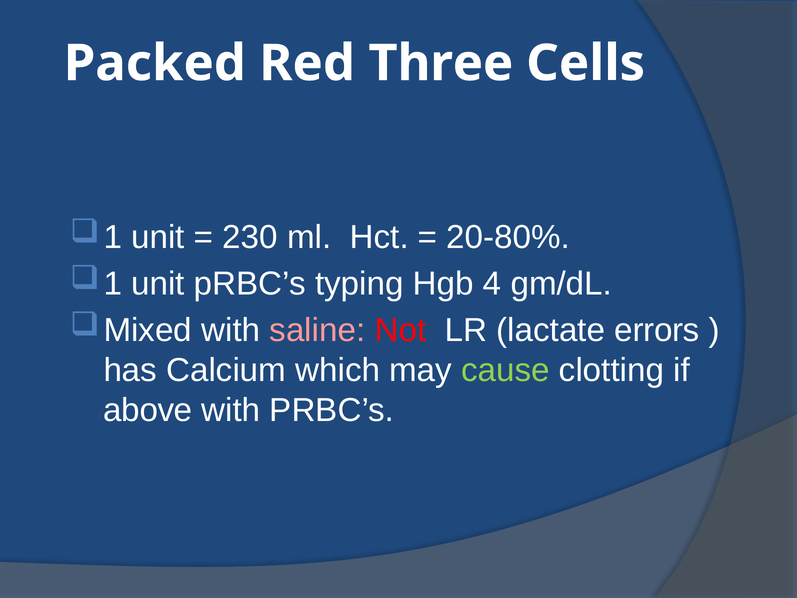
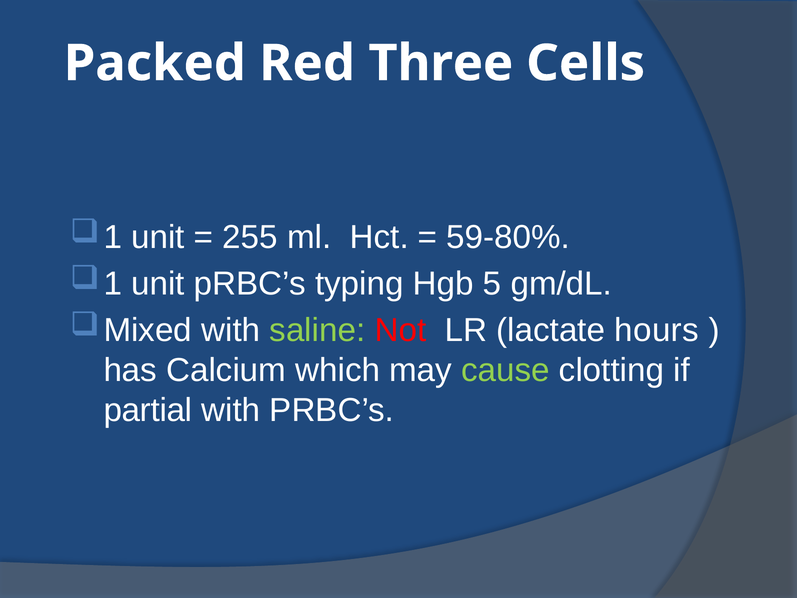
230: 230 -> 255
20-80%: 20-80% -> 59-80%
4: 4 -> 5
saline colour: pink -> light green
errors: errors -> hours
above: above -> partial
